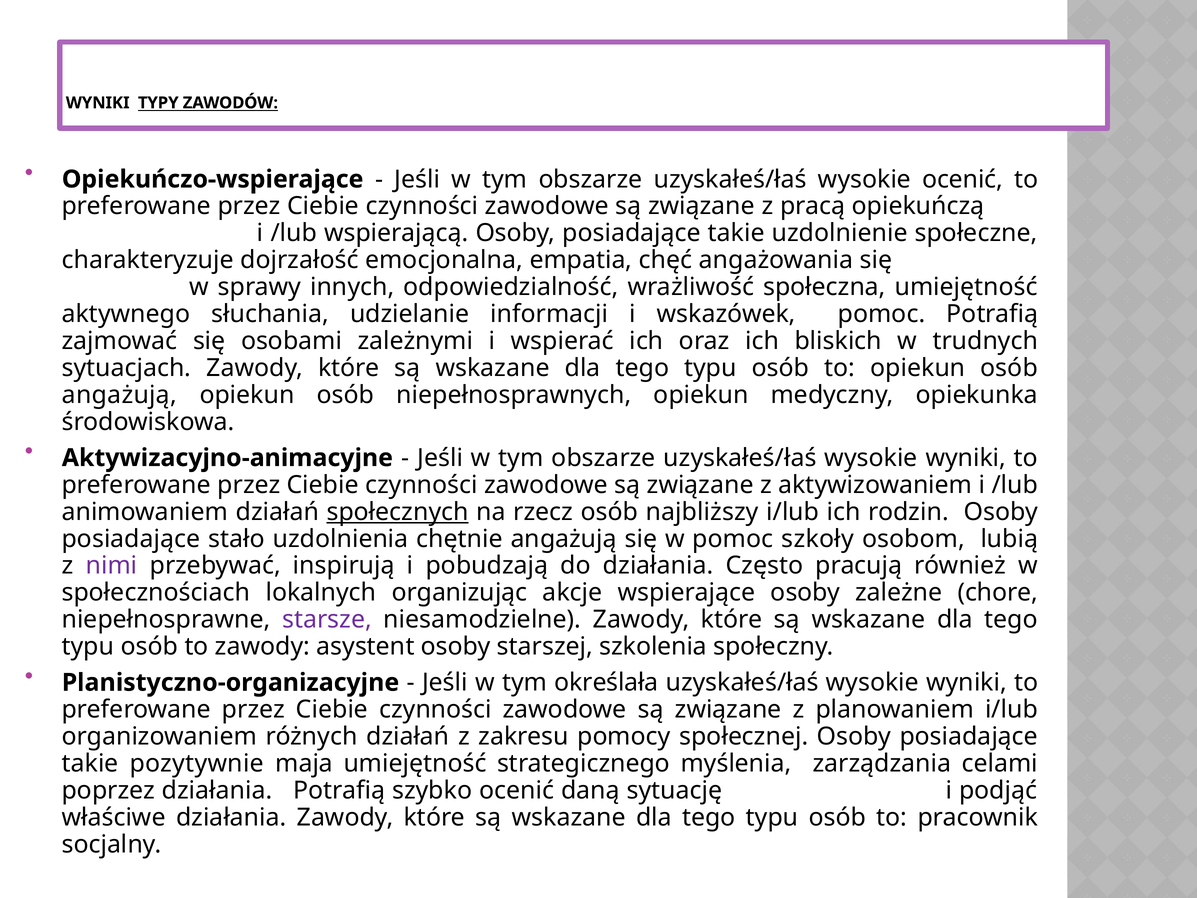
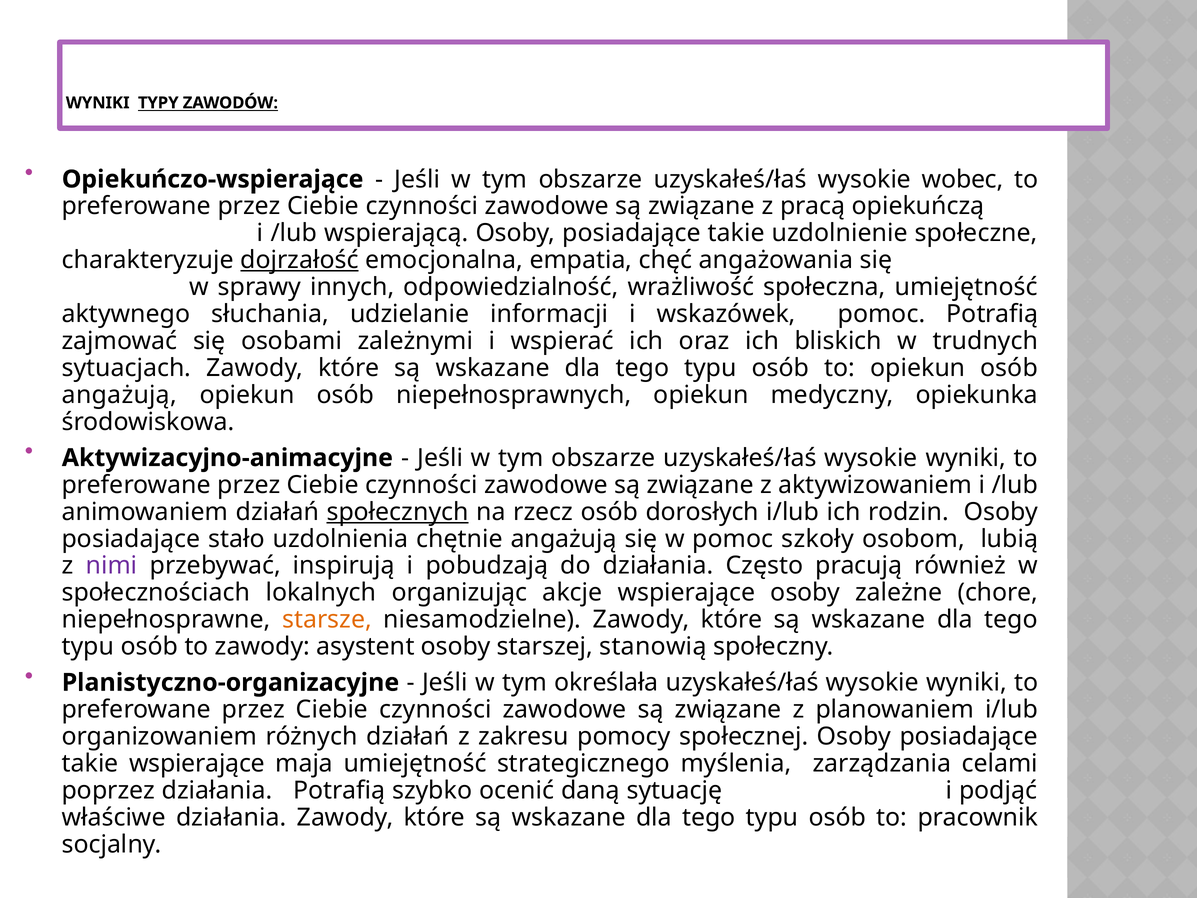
wysokie ocenić: ocenić -> wobec
dojrzałość underline: none -> present
najbliższy: najbliższy -> dorosłych
starsze colour: purple -> orange
szkolenia: szkolenia -> stanowią
takie pozytywnie: pozytywnie -> wspierające
